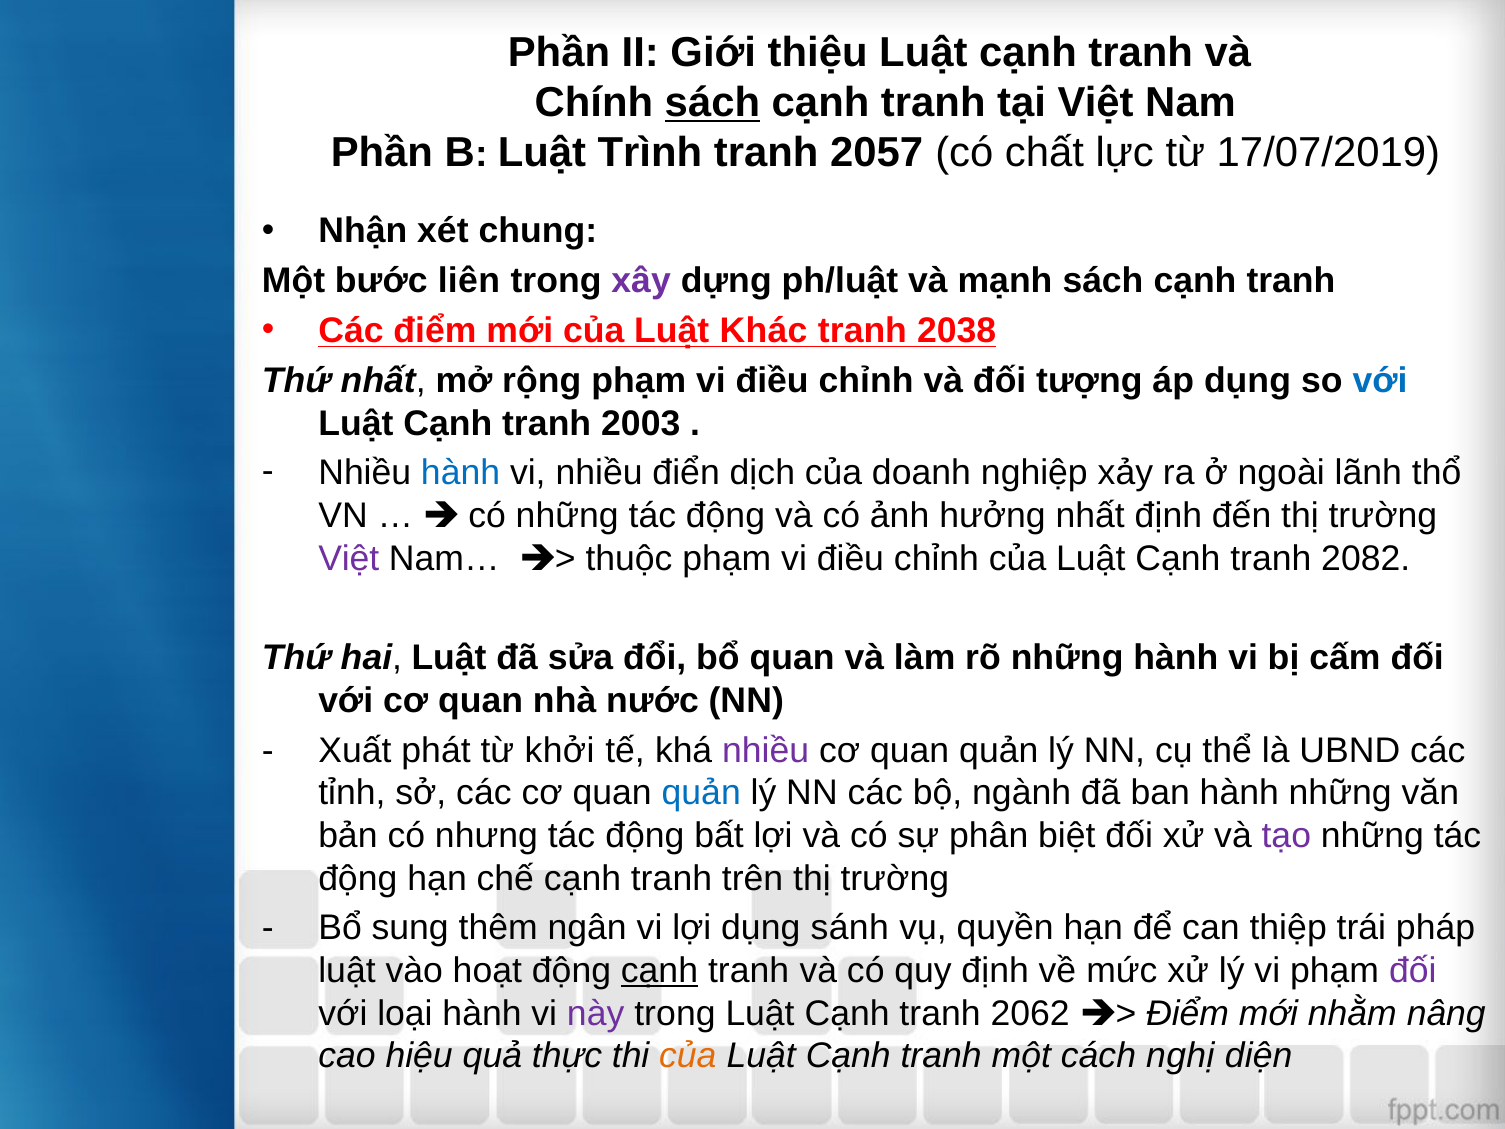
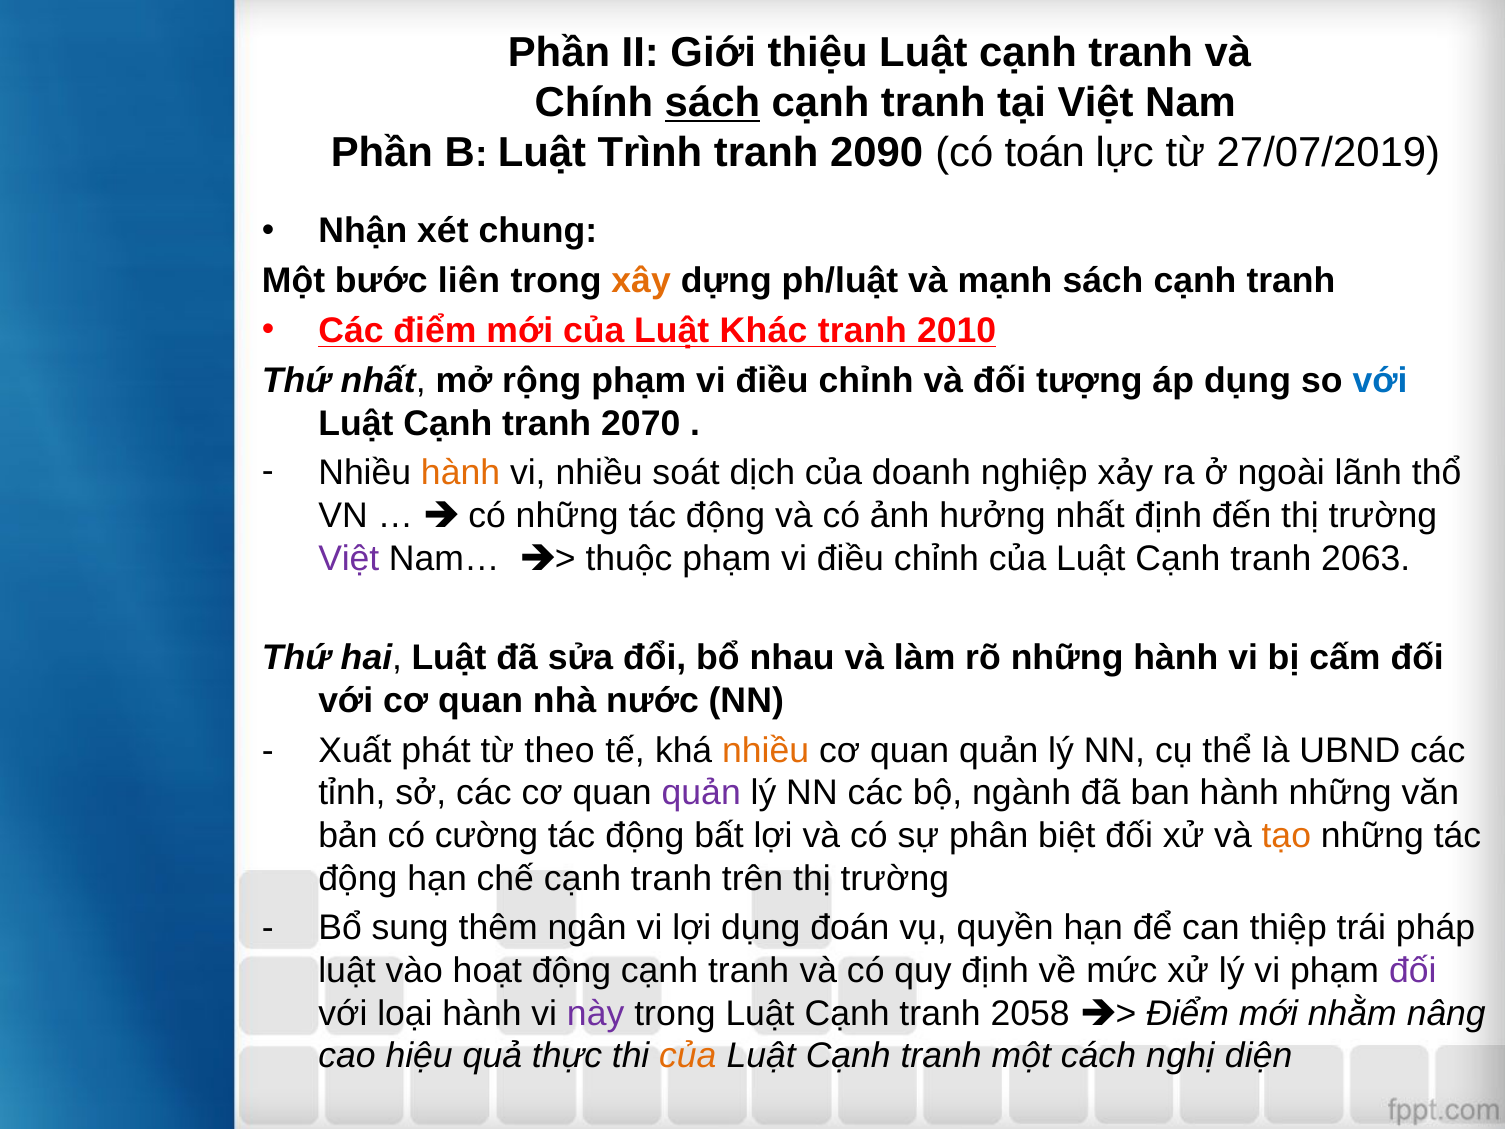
2057: 2057 -> 2090
chất: chất -> toán
17/07/2019: 17/07/2019 -> 27/07/2019
xây colour: purple -> orange
2038: 2038 -> 2010
2003: 2003 -> 2070
hành at (461, 473) colour: blue -> orange
điển: điển -> soát
2082: 2082 -> 2063
bổ quan: quan -> nhau
khởi: khởi -> theo
nhiều at (766, 750) colour: purple -> orange
quản at (701, 793) colour: blue -> purple
nhưng: nhưng -> cường
tạo colour: purple -> orange
sánh: sánh -> đoán
cạnh at (659, 971) underline: present -> none
2062: 2062 -> 2058
